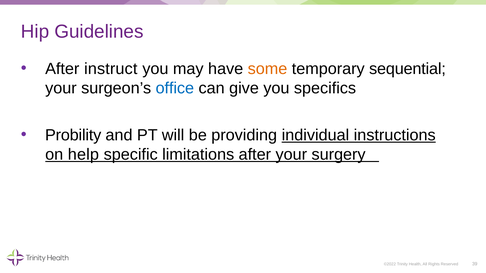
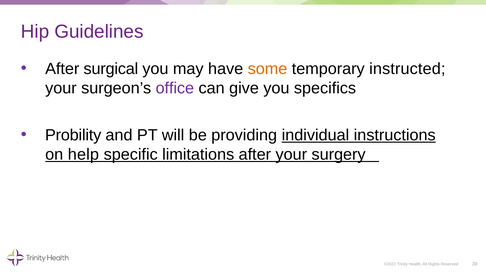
instruct: instruct -> surgical
sequential: sequential -> instructed
office colour: blue -> purple
